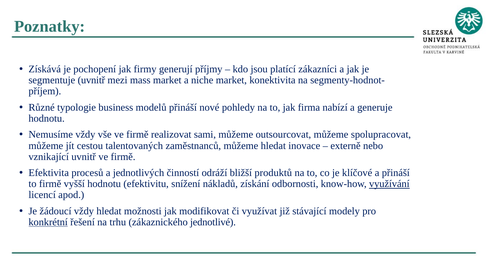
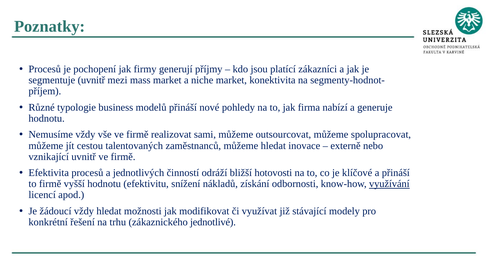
Získává at (45, 69): Získává -> Procesů
produktů: produktů -> hotovosti
konkrétní underline: present -> none
